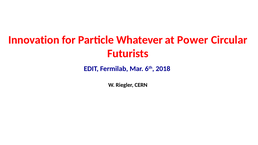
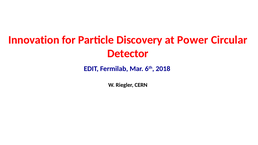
Whatever: Whatever -> Discovery
Futurists: Futurists -> Detector
